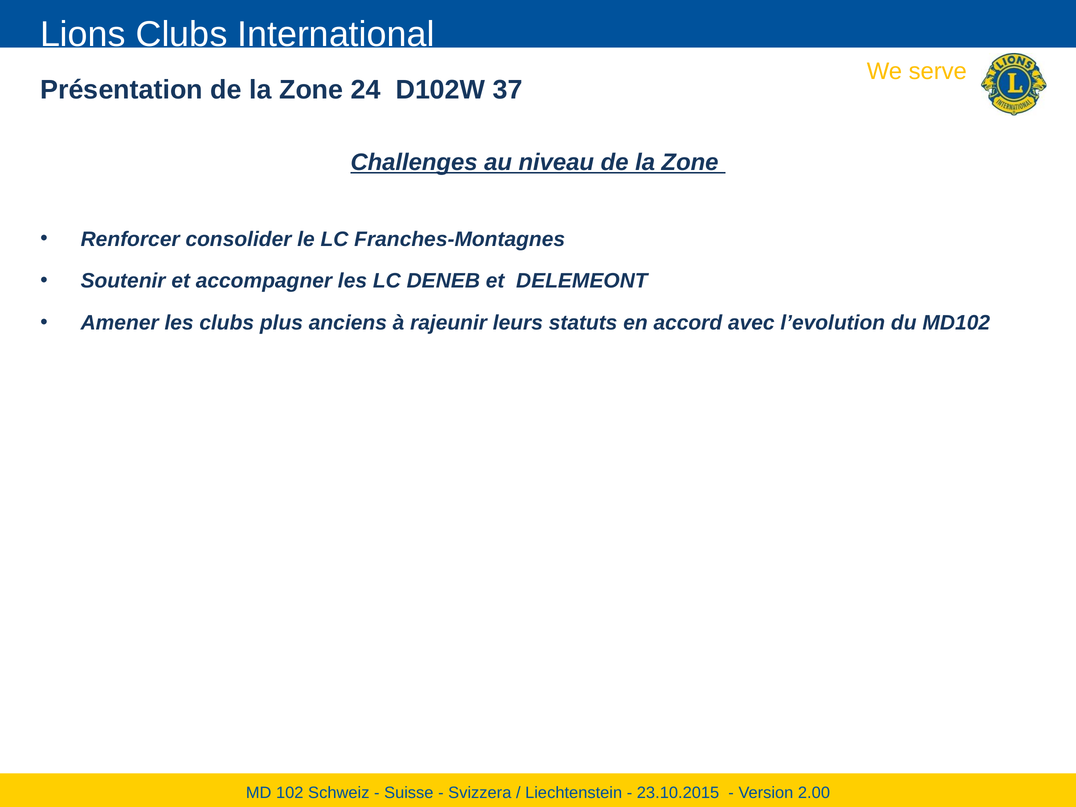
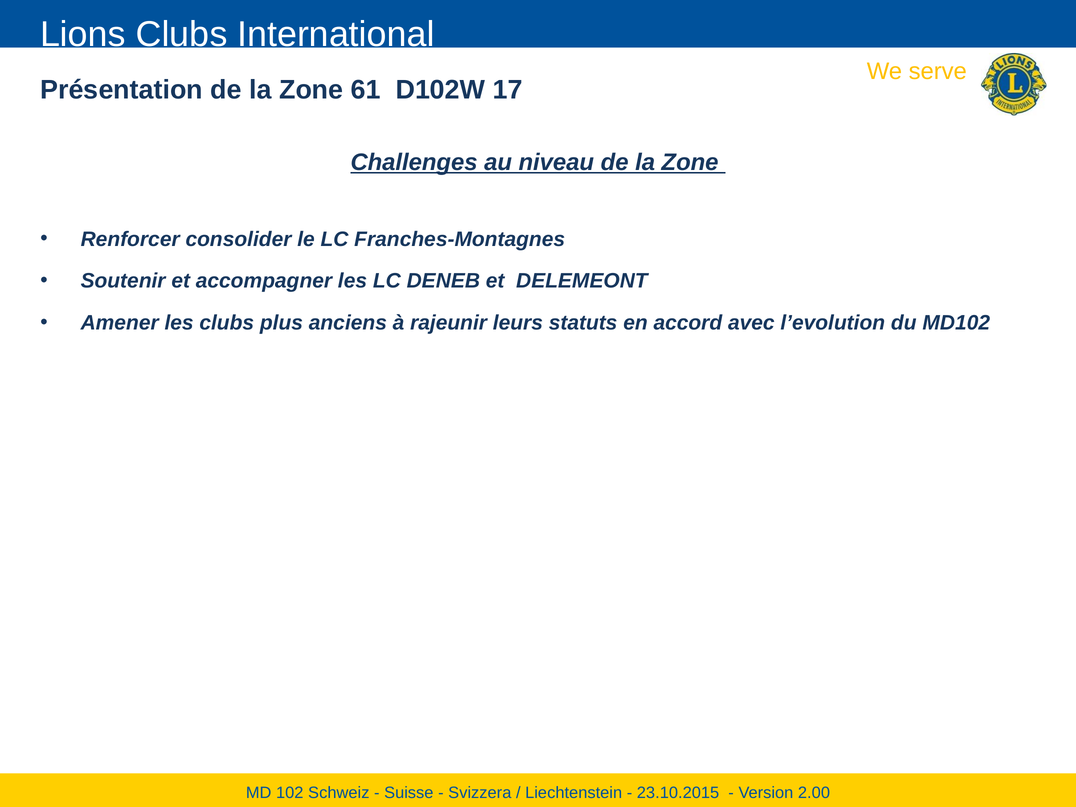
24: 24 -> 61
37: 37 -> 17
